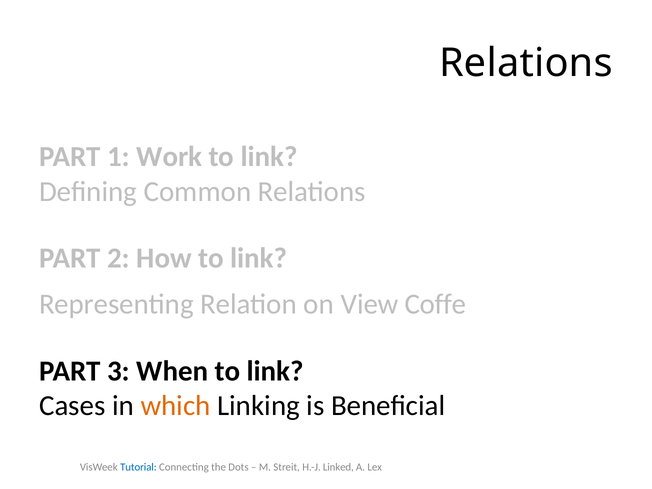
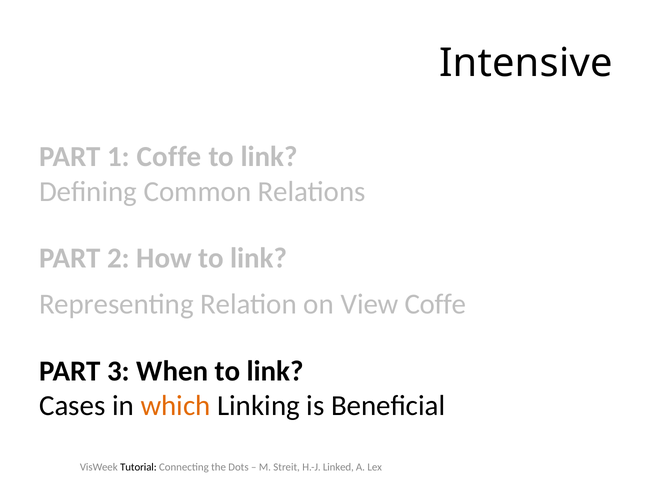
Relations at (526, 63): Relations -> Intensive
1 Work: Work -> Coffe
Tutorial colour: blue -> black
